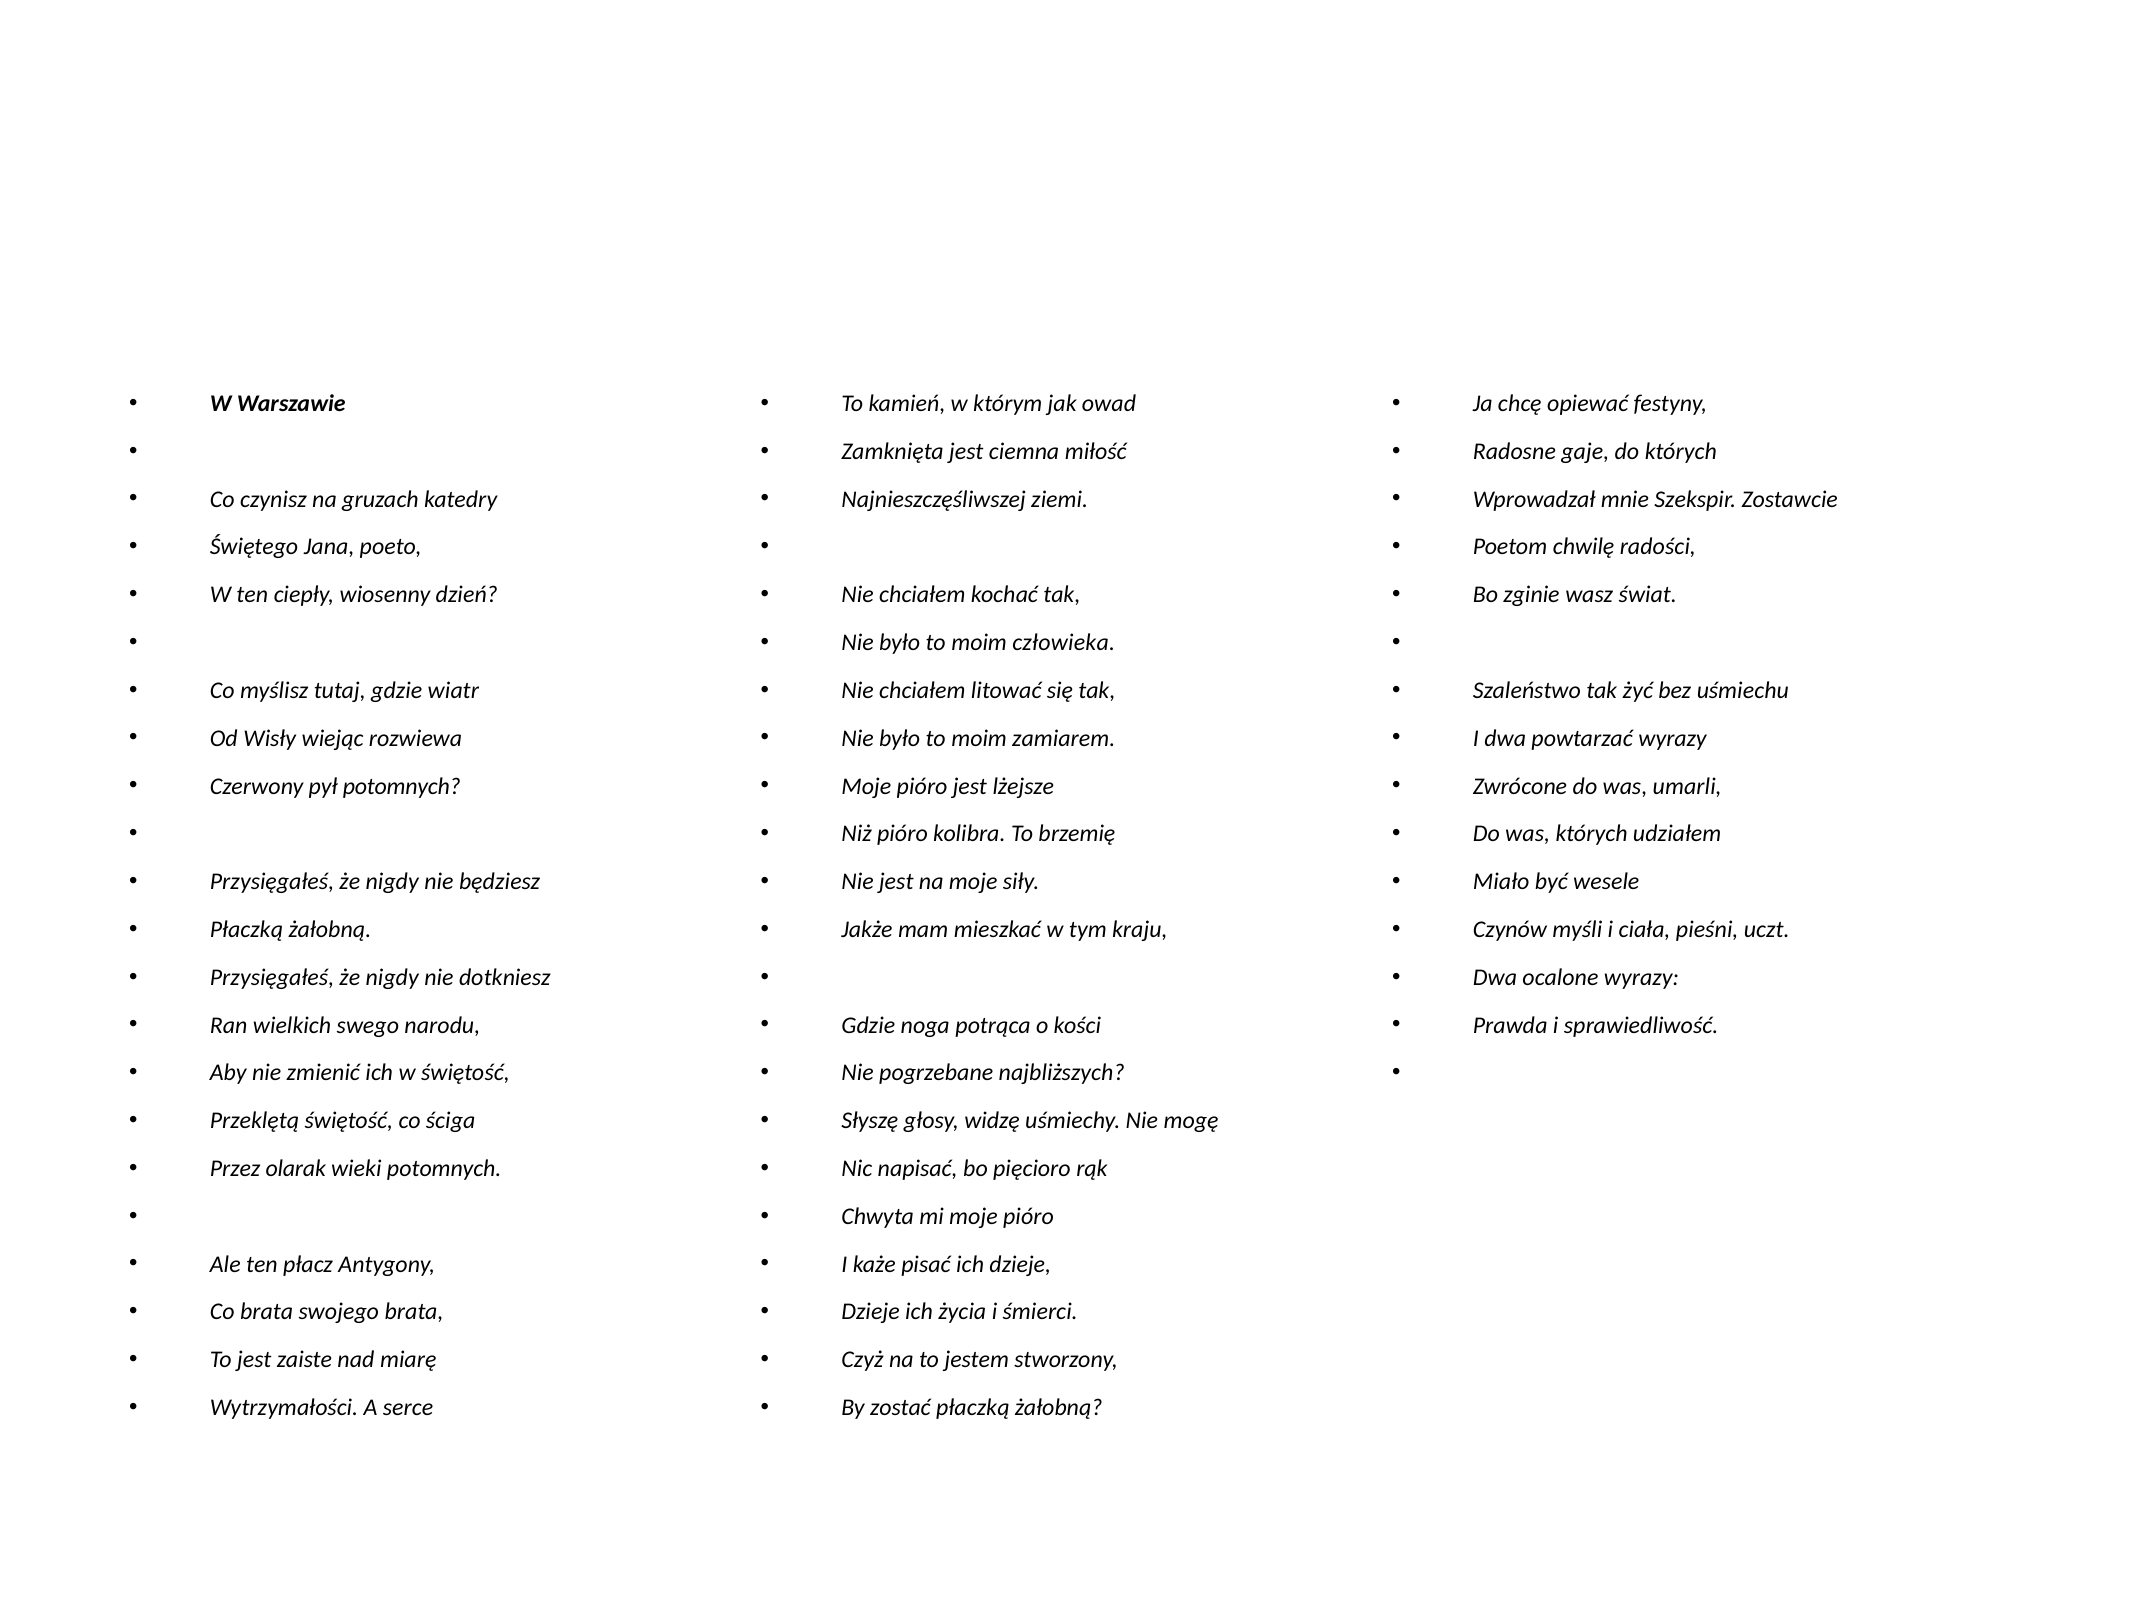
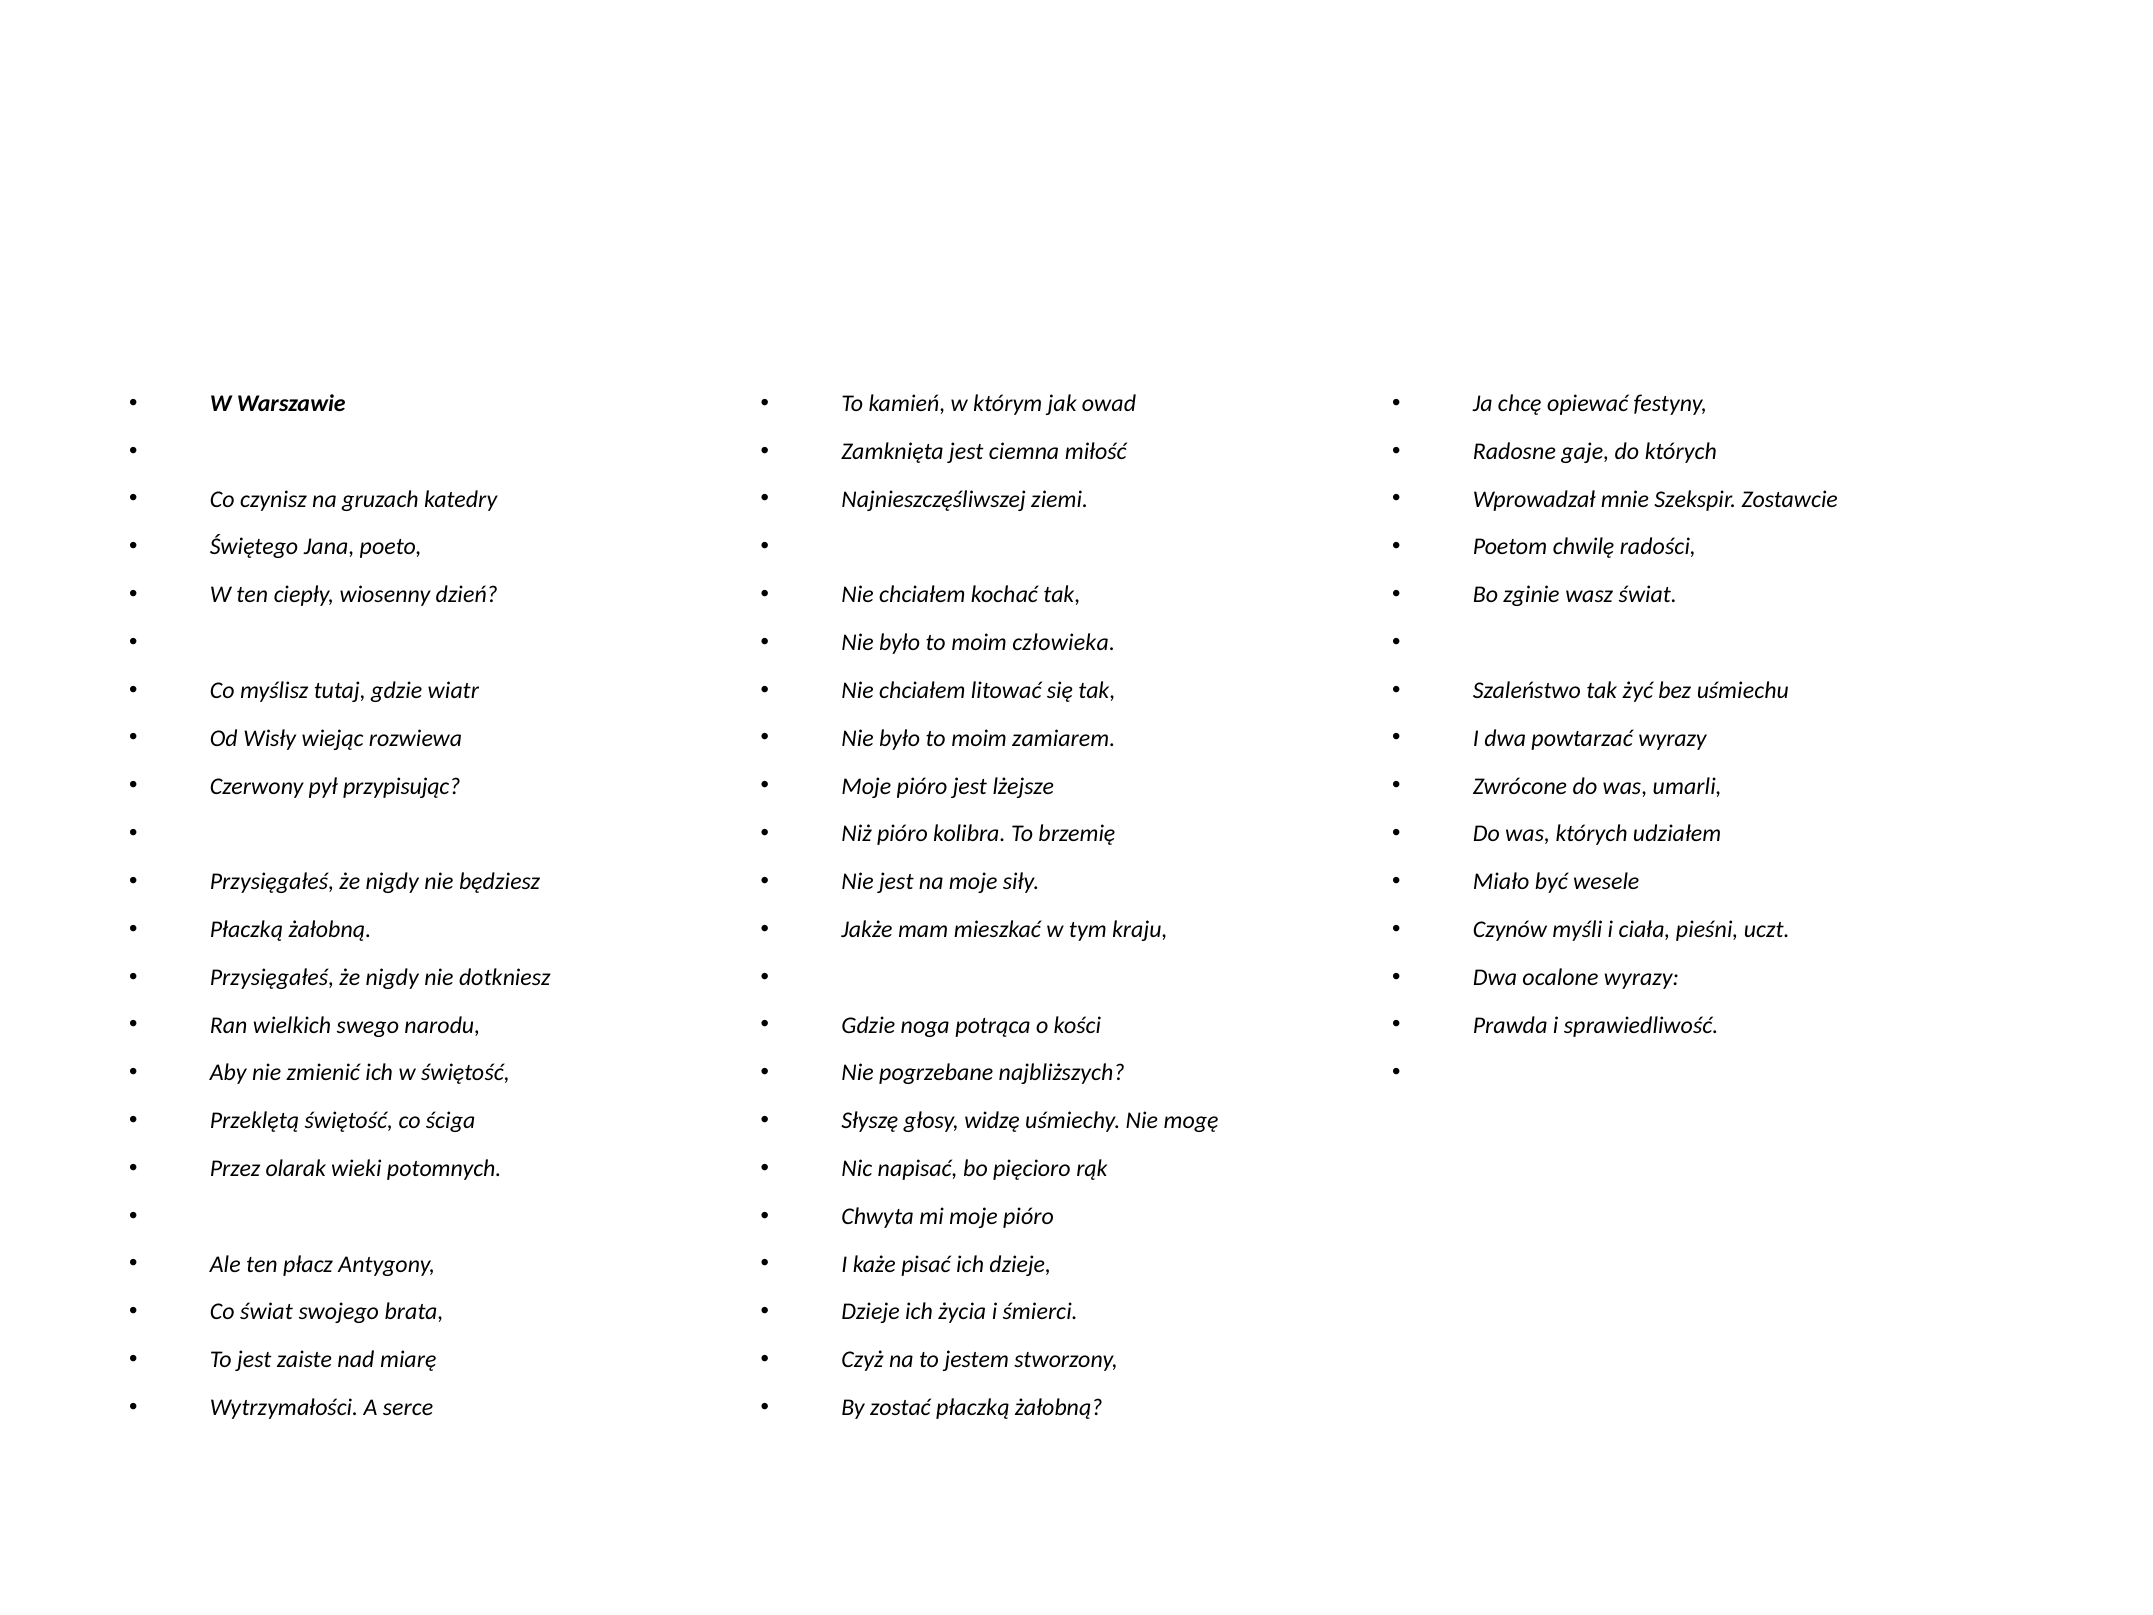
pył potomnych: potomnych -> przypisując
Co brata: brata -> świat
